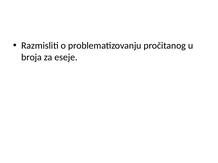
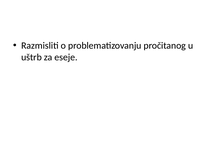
broja: broja -> uštrb
